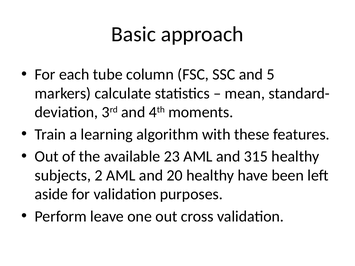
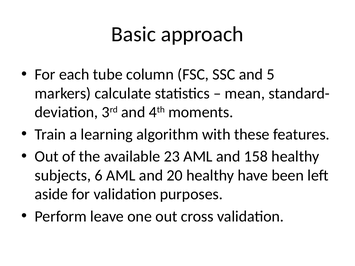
315: 315 -> 158
2: 2 -> 6
